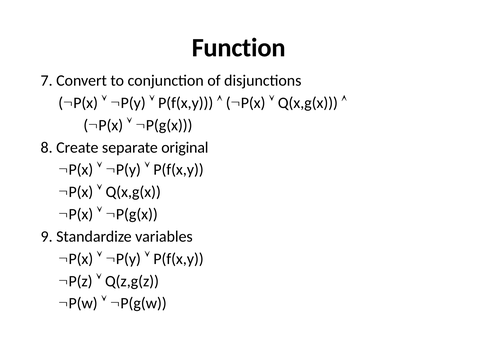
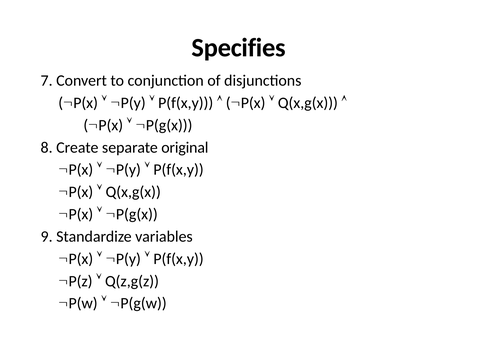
Function: Function -> Specifies
